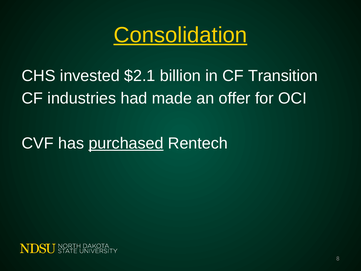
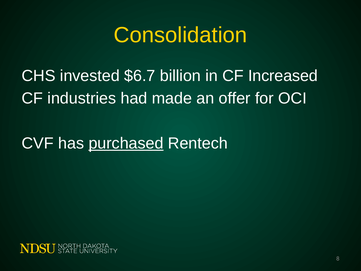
Consolidation underline: present -> none
$2.1: $2.1 -> $6.7
Transition: Transition -> Increased
